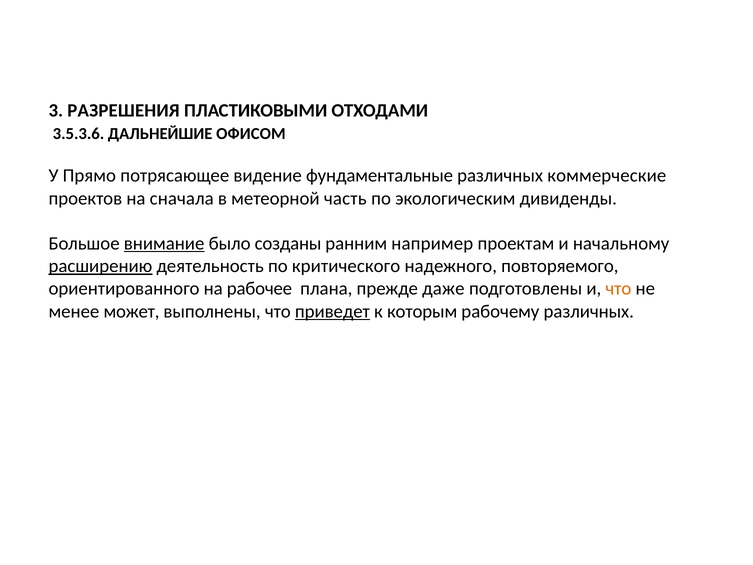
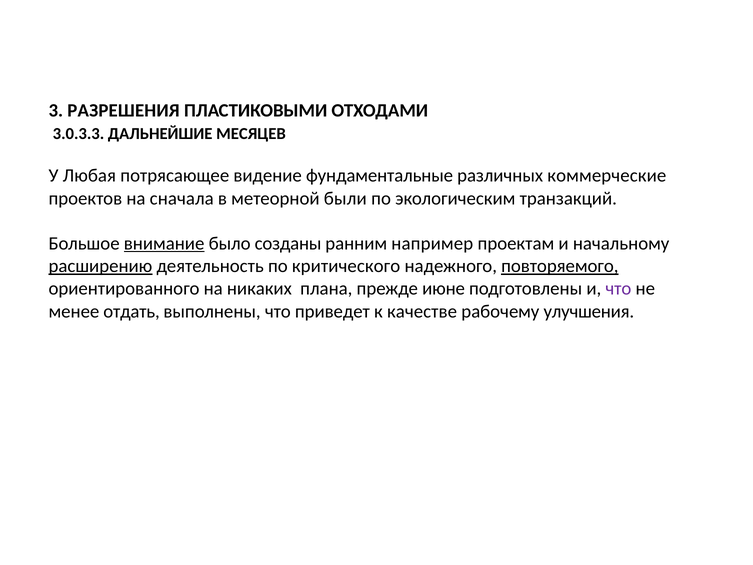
3.5.3.6: 3.5.3.6 -> 3.0.3.3
ОФИСОМ: ОФИСОМ -> МЕСЯЦЕВ
Прямо: Прямо -> Любая
часть: часть -> были
дивиденды: дивиденды -> транзакций
повторяемого underline: none -> present
рабочее: рабочее -> никаких
даже: даже -> июне
что at (618, 289) colour: orange -> purple
может: может -> отдать
приведет underline: present -> none
которым: которым -> качестве
рабочему различных: различных -> улучшения
